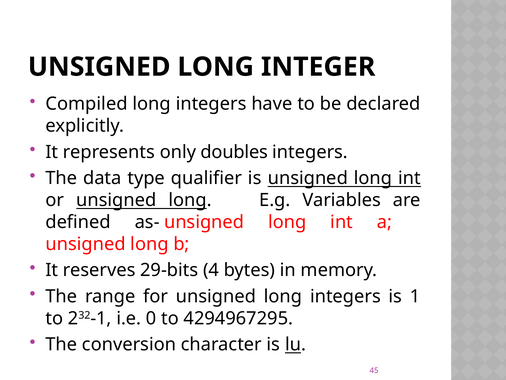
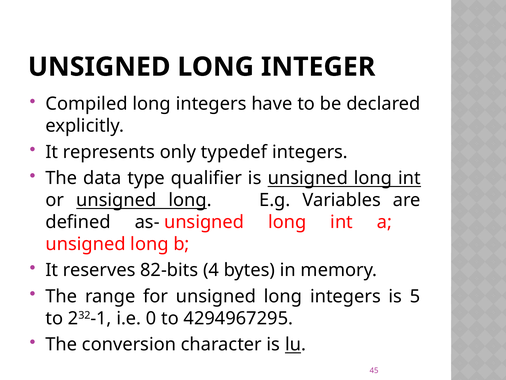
doubles: doubles -> typedef
29-bits: 29-bits -> 82-bits
1: 1 -> 5
